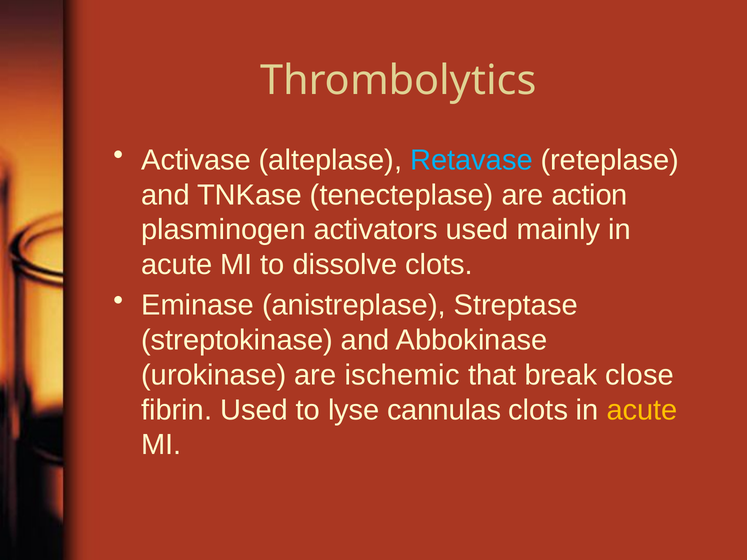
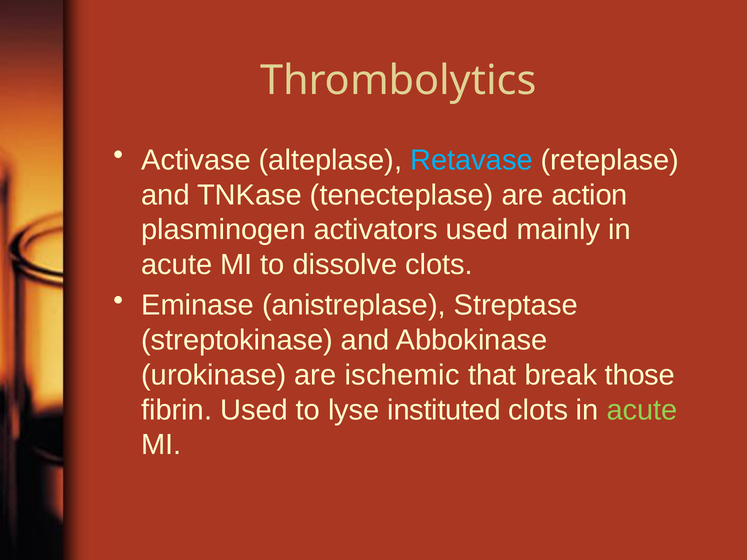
close: close -> those
cannulas: cannulas -> instituted
acute at (642, 410) colour: yellow -> light green
